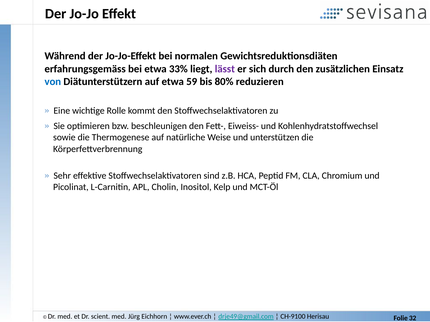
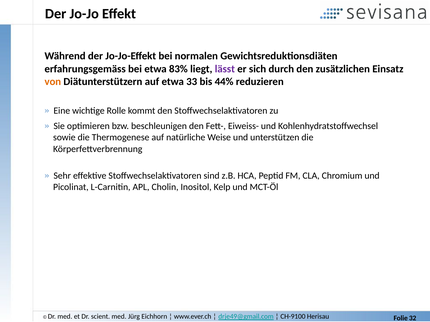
33%: 33% -> 83%
von colour: blue -> orange
59: 59 -> 33
80%: 80% -> 44%
